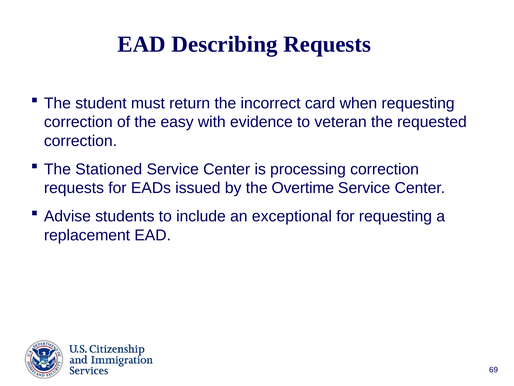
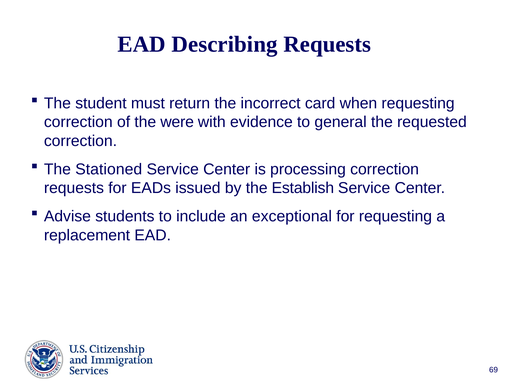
easy: easy -> were
veteran: veteran -> general
Overtime: Overtime -> Establish
